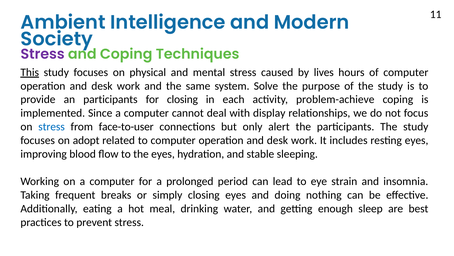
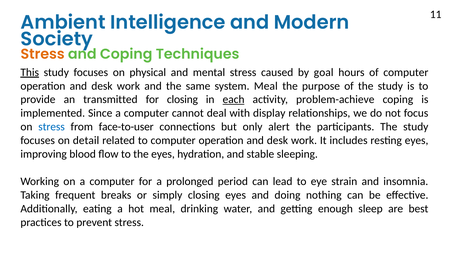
Stress at (43, 54) colour: purple -> orange
lives: lives -> goal
system Solve: Solve -> Meal
an participants: participants -> transmitted
each underline: none -> present
adopt: adopt -> detail
